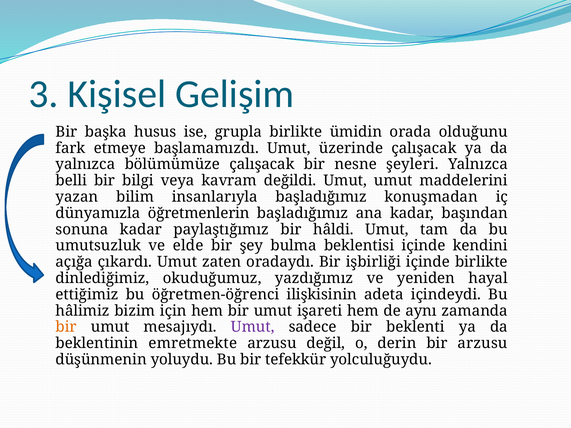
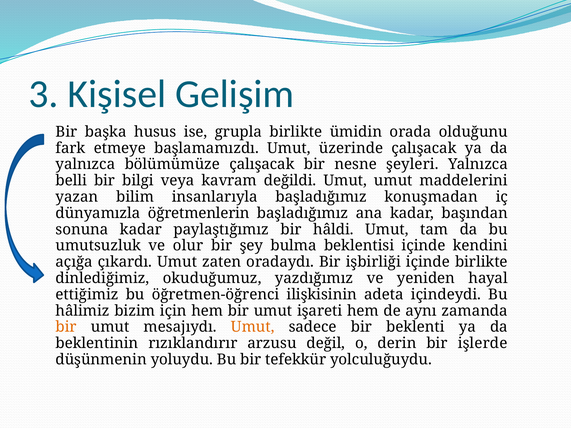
elde: elde -> olur
Umut at (253, 327) colour: purple -> orange
emretmekte: emretmekte -> rızıklandırır
bir arzusu: arzusu -> işlerde
